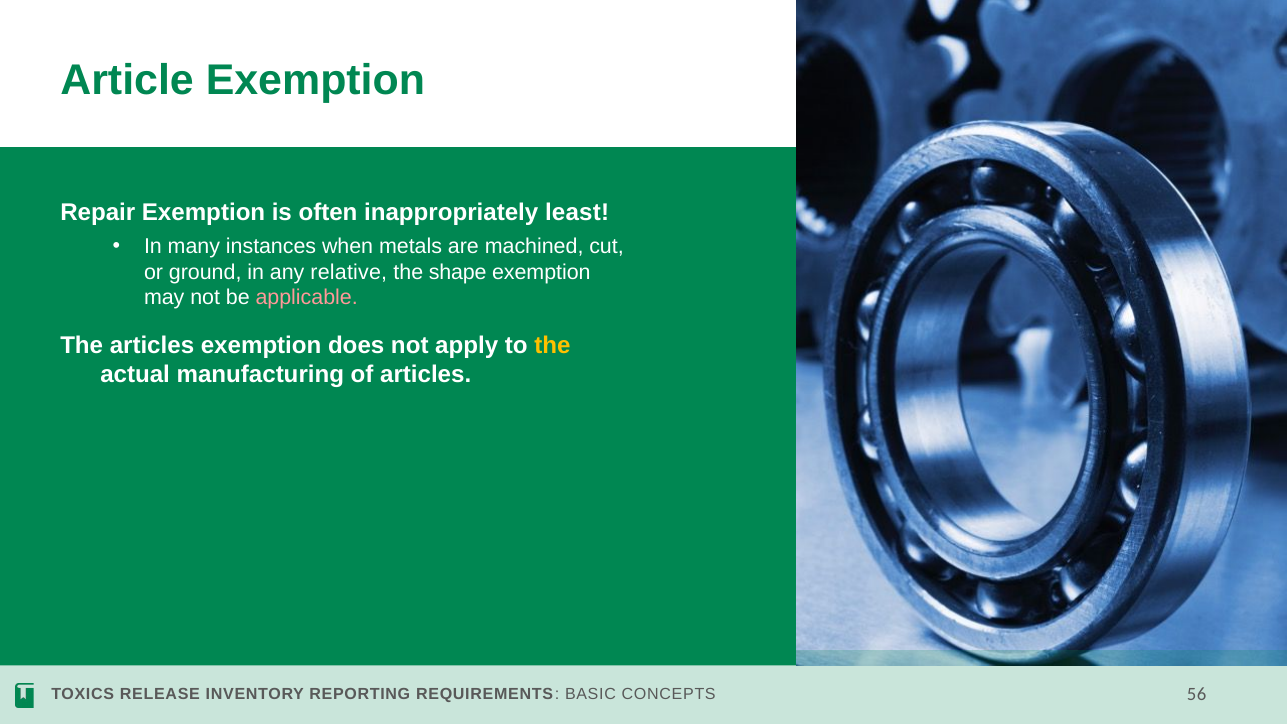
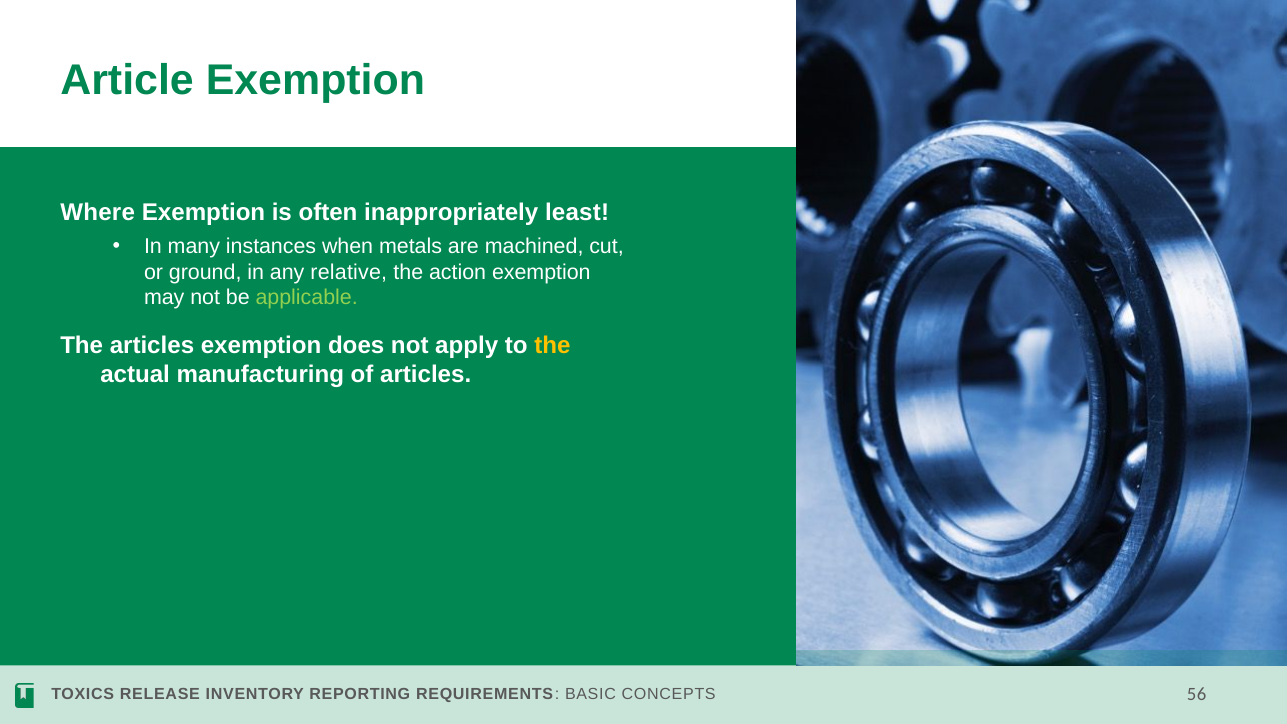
Repair: Repair -> Where
shape: shape -> action
applicable colour: pink -> light green
